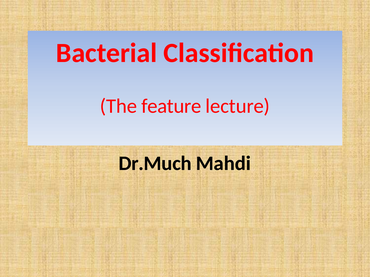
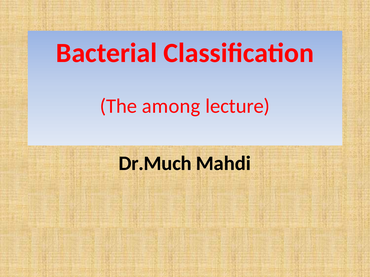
feature: feature -> among
